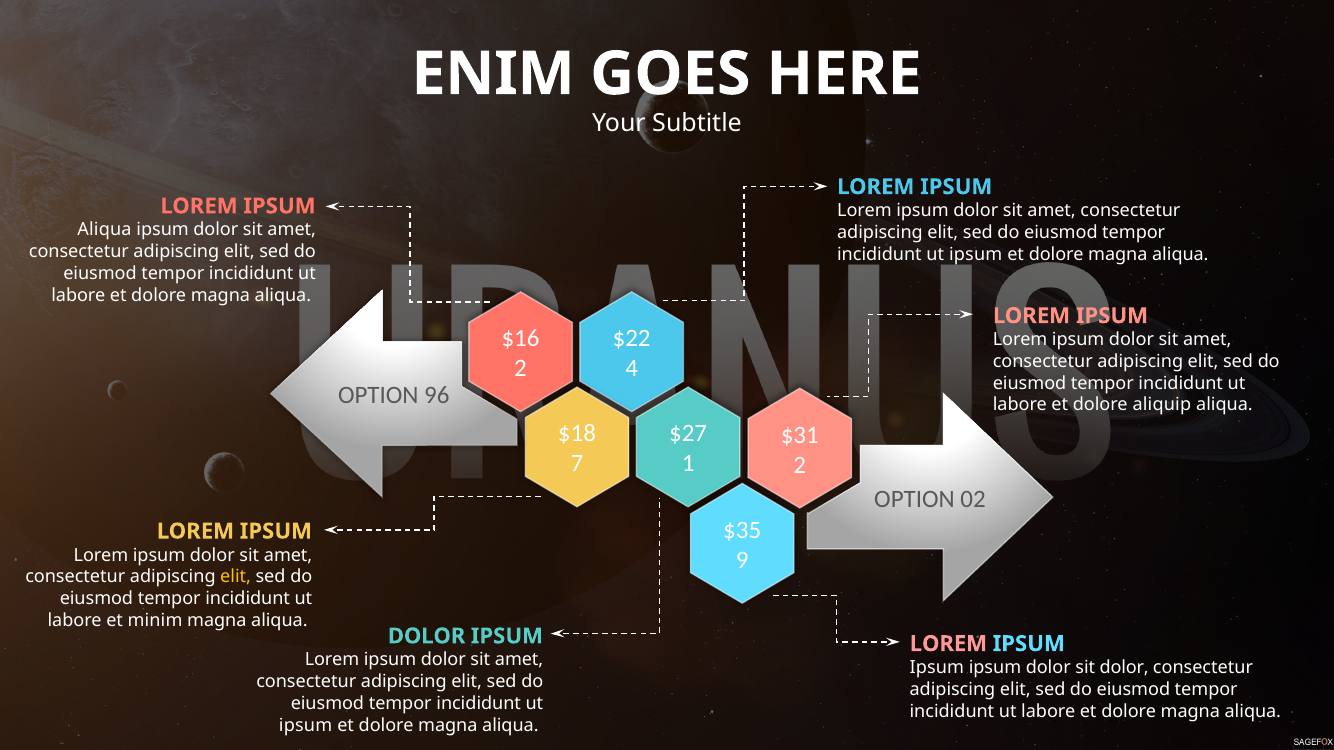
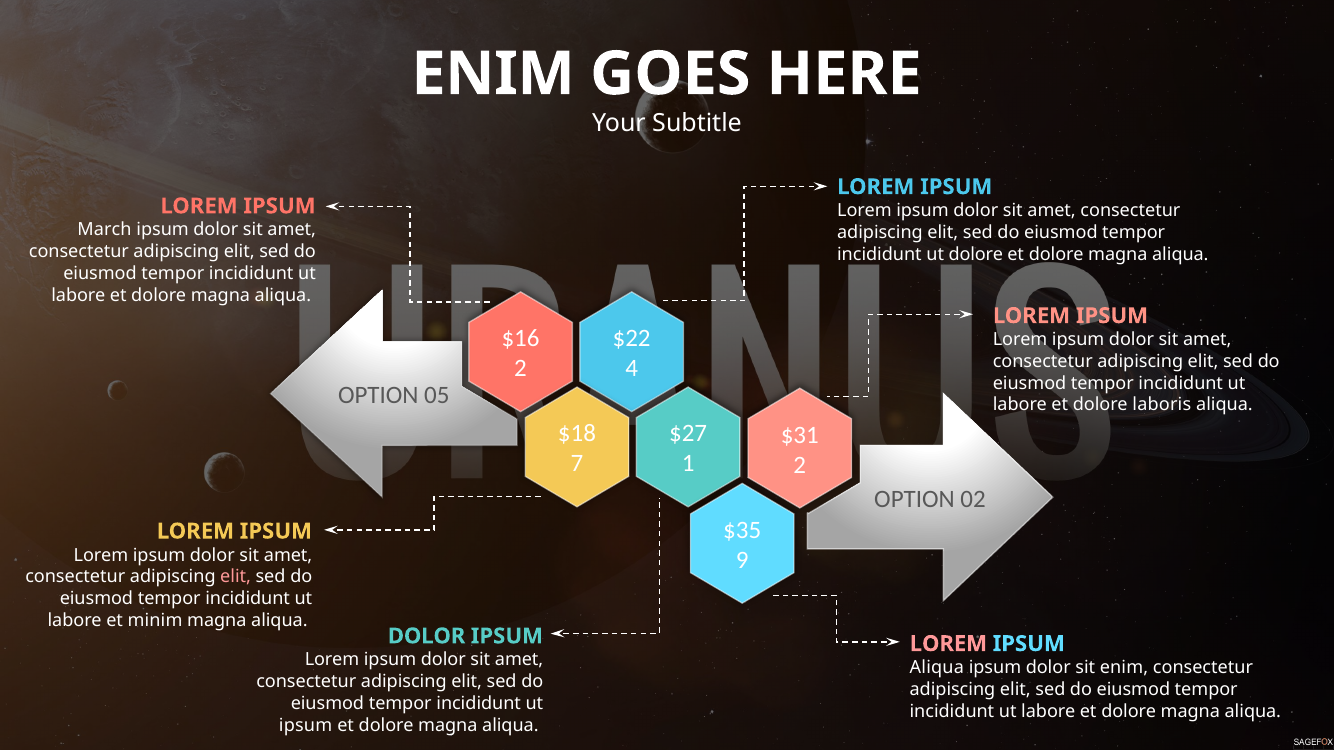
Aliqua at (104, 230): Aliqua -> March
ipsum at (976, 254): ipsum -> dolore
96: 96 -> 05
aliquip: aliquip -> laboris
elit at (236, 577) colour: yellow -> pink
Ipsum at (937, 668): Ipsum -> Aliqua
sit dolor: dolor -> enim
